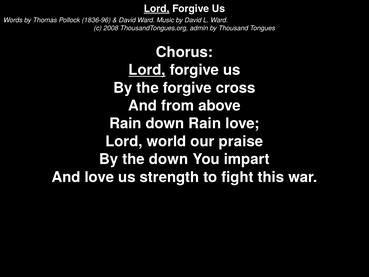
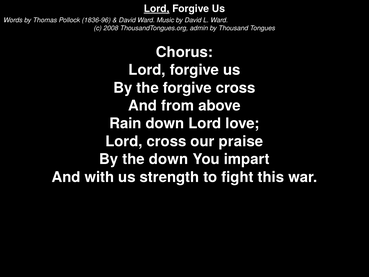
Lord at (147, 70) underline: present -> none
down Rain: Rain -> Lord
Lord world: world -> cross
And love: love -> with
